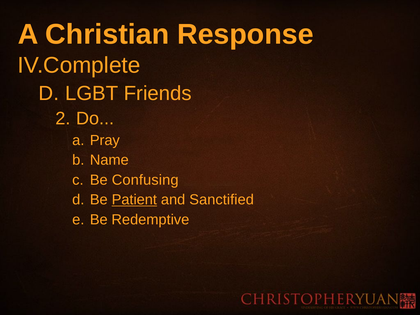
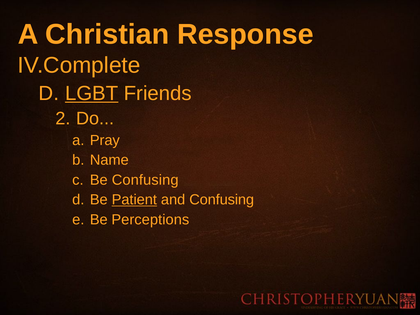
LGBT underline: none -> present
and Sanctified: Sanctified -> Confusing
Redemptive: Redemptive -> Perceptions
